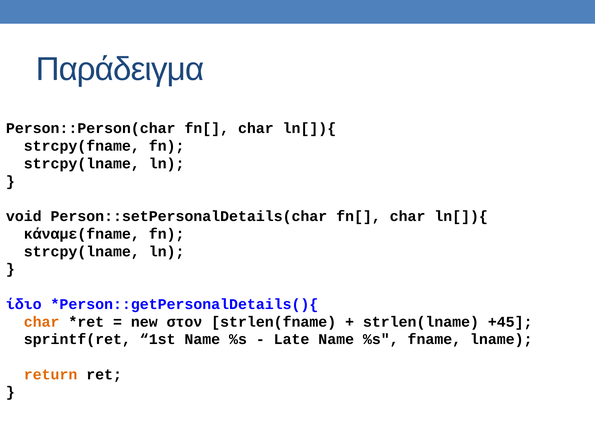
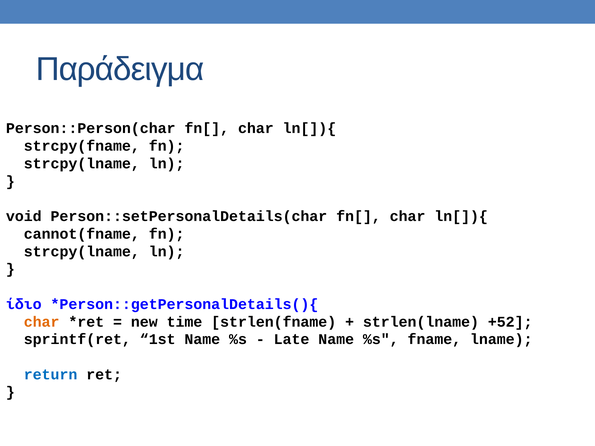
κάναμε(fname: κάναμε(fname -> cannot(fname
στον: στον -> time
+45: +45 -> +52
return colour: orange -> blue
